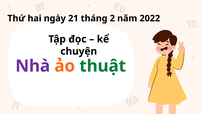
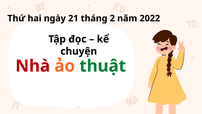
Nhà colour: purple -> red
